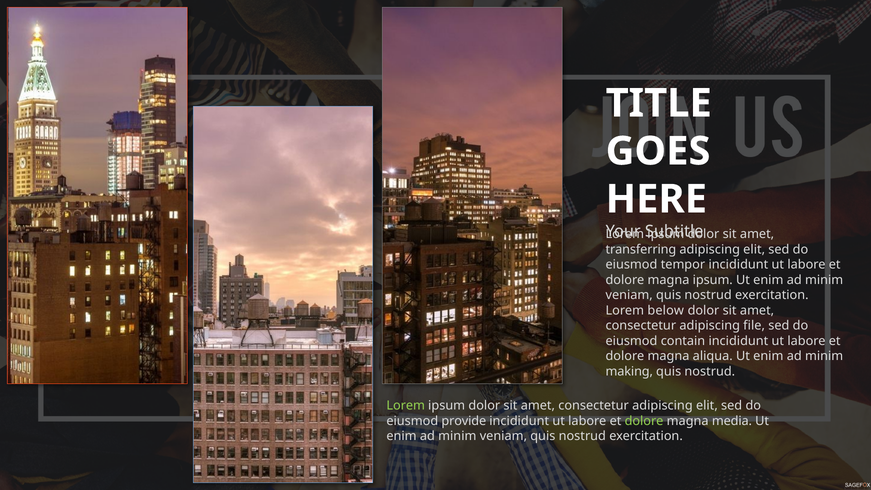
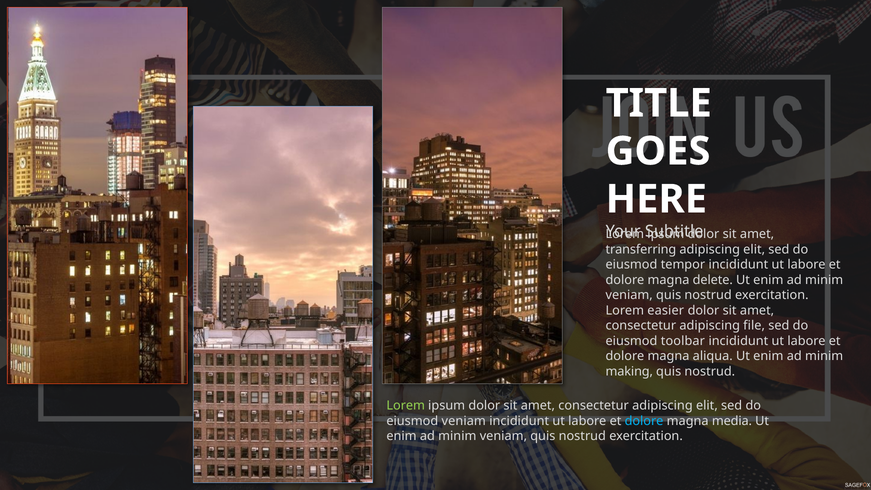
magna ipsum: ipsum -> delete
below: below -> easier
contain: contain -> toolbar
eiusmod provide: provide -> veniam
dolore at (644, 421) colour: light green -> light blue
